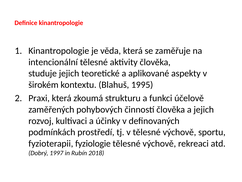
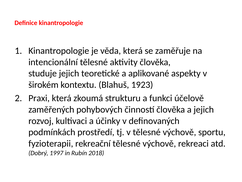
1995: 1995 -> 1923
fyziologie: fyziologie -> rekreační
